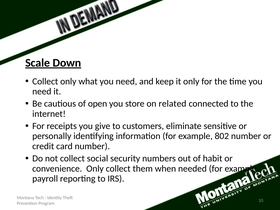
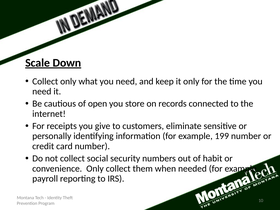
related: related -> records
802: 802 -> 199
